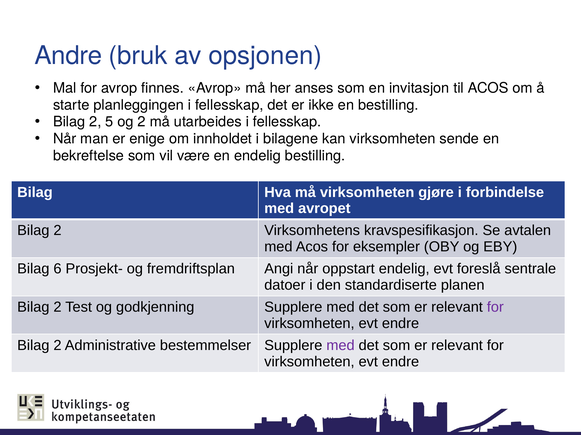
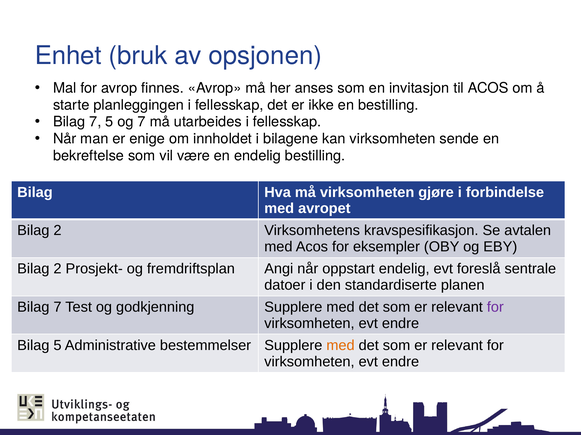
Andre: Andre -> Enhet
2 at (95, 122): 2 -> 7
og 2: 2 -> 7
6 at (58, 269): 6 -> 2
2 at (58, 308): 2 -> 7
2 at (58, 346): 2 -> 5
med at (341, 346) colour: purple -> orange
